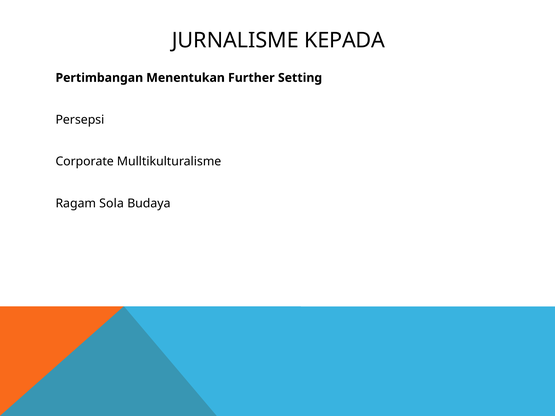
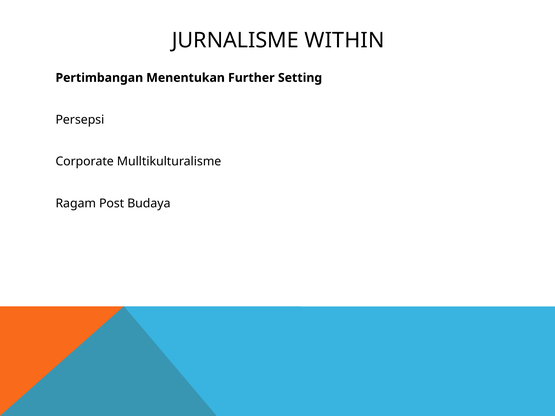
KEPADA: KEPADA -> WITHIN
Sola: Sola -> Post
